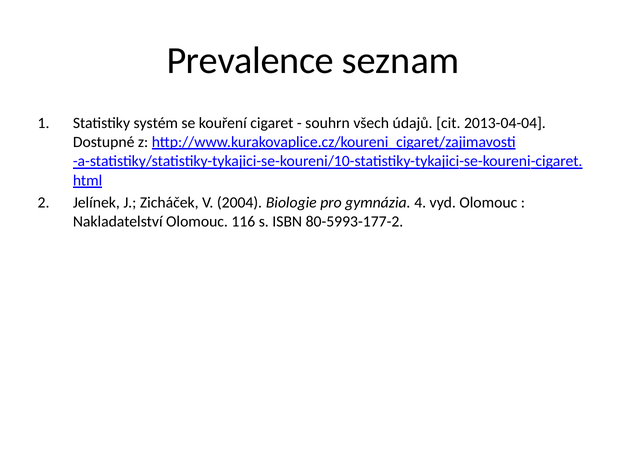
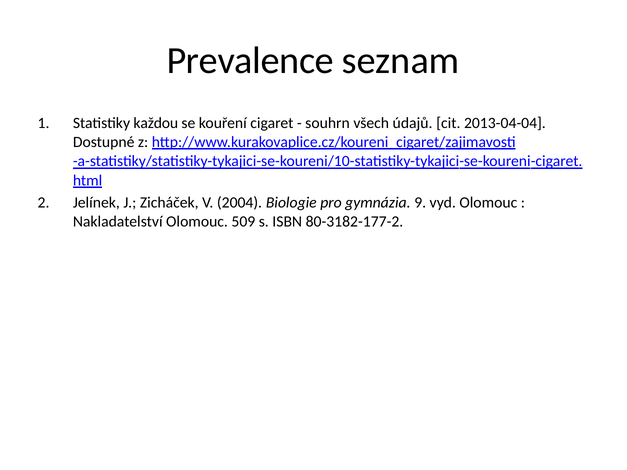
systém: systém -> každou
4: 4 -> 9
116: 116 -> 509
80-5993-177-2: 80-5993-177-2 -> 80-3182-177-2
